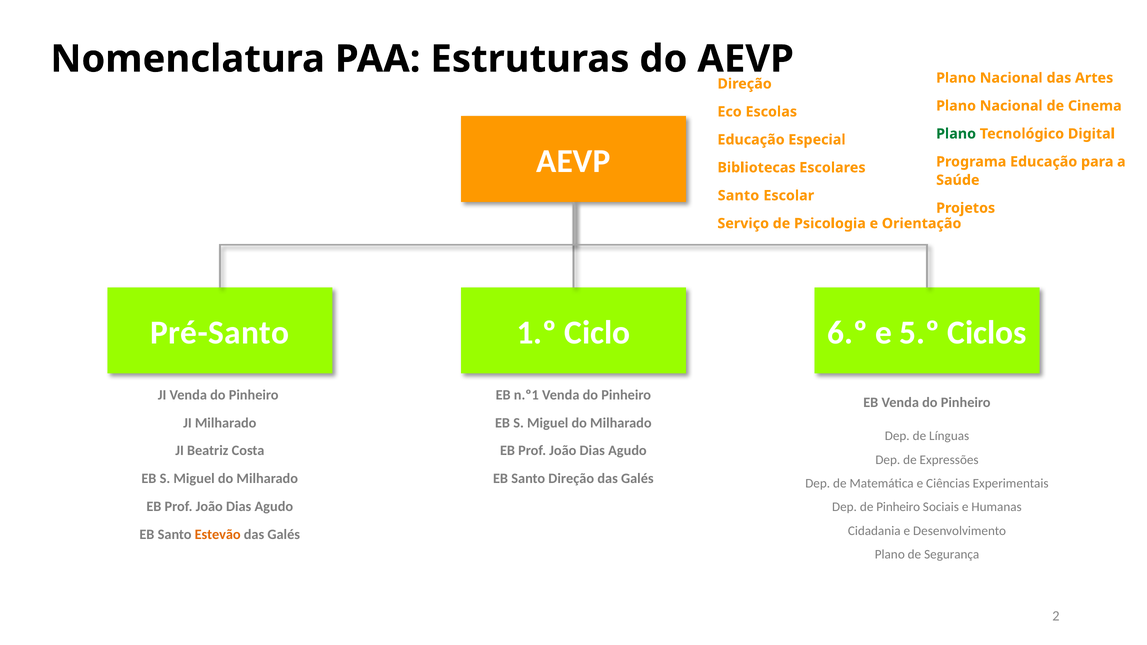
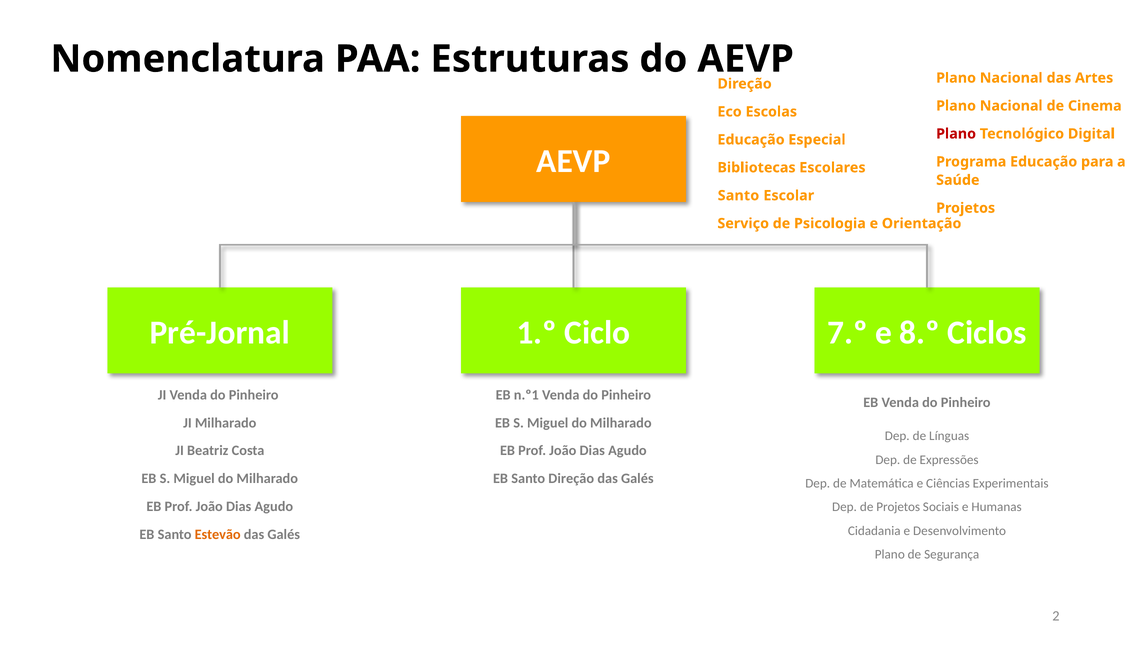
Plano at (956, 134) colour: green -> red
Pré-Santo: Pré-Santo -> Pré-Jornal
6.º: 6.º -> 7.º
5.º: 5.º -> 8.º
de Pinheiro: Pinheiro -> Projetos
